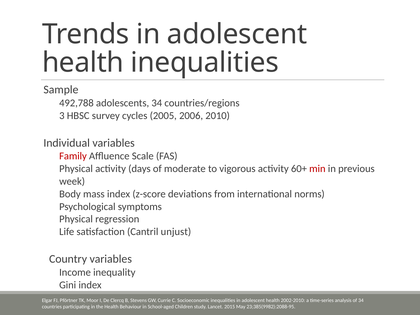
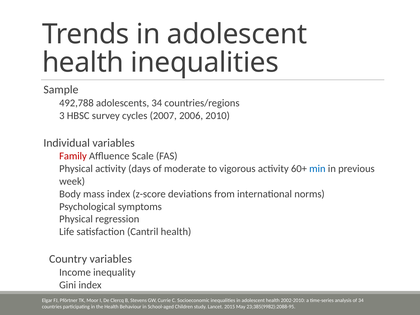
2005: 2005 -> 2007
min colour: red -> blue
Cantril unjust: unjust -> health
